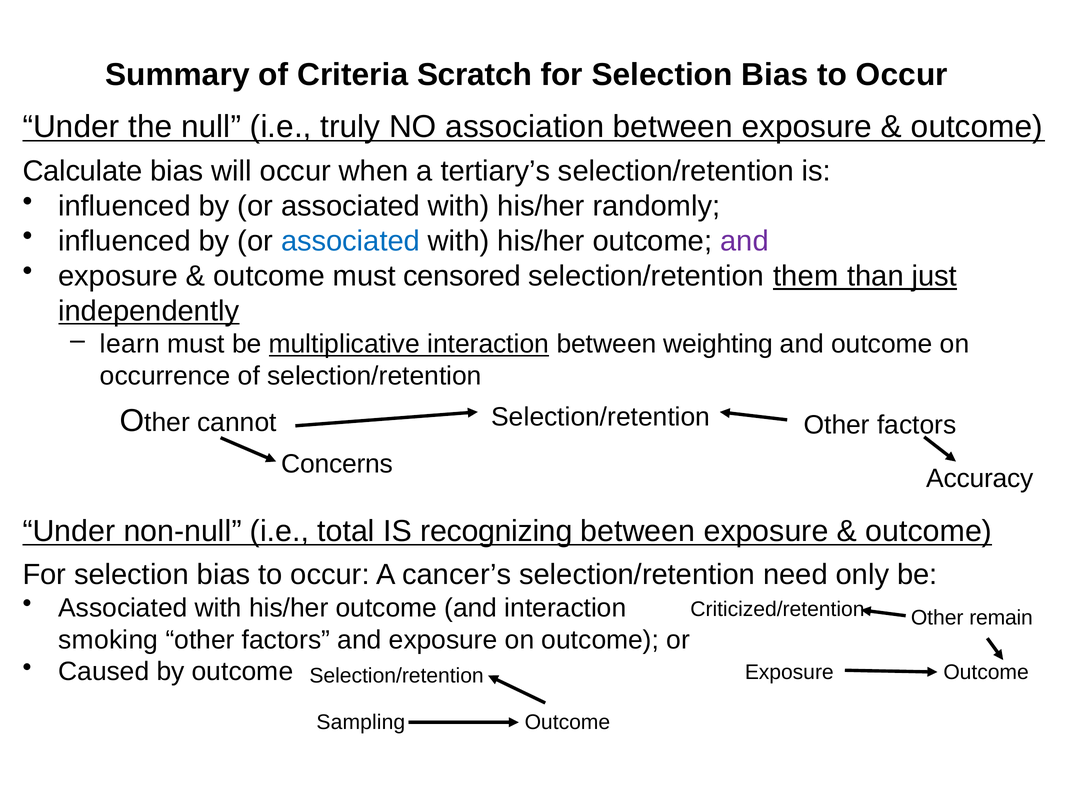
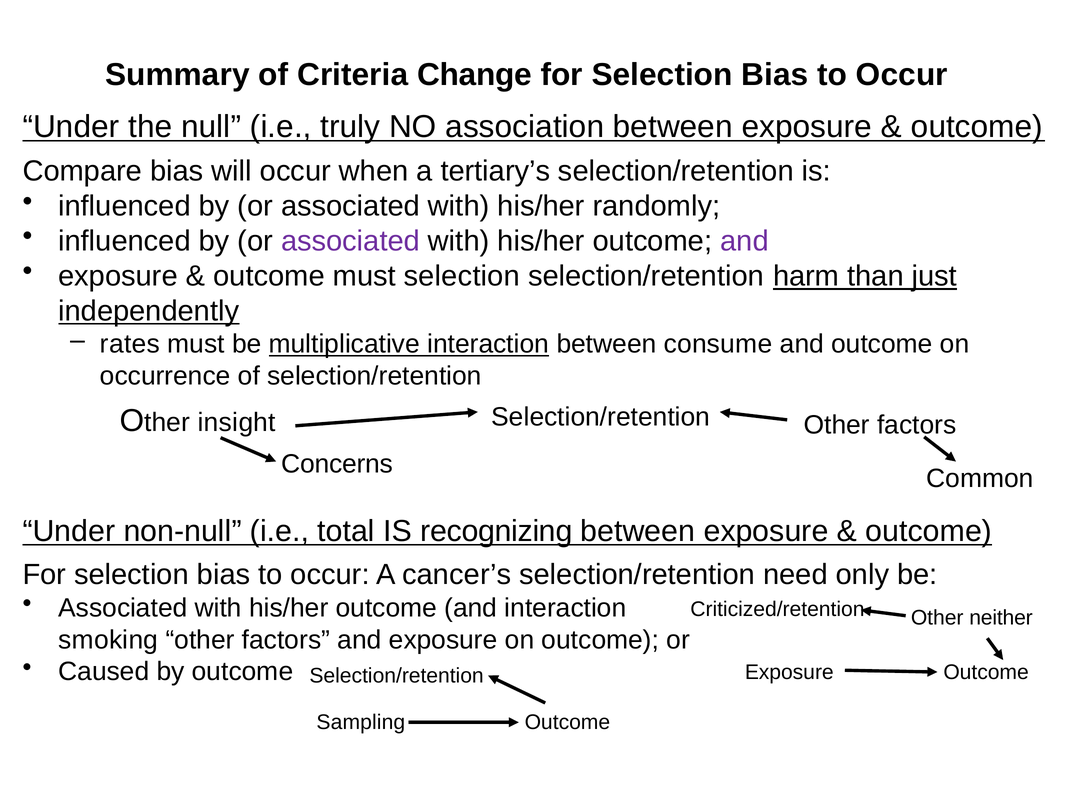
Scratch: Scratch -> Change
Calculate: Calculate -> Compare
associated at (351, 241) colour: blue -> purple
must censored: censored -> selection
them: them -> harm
learn: learn -> rates
weighting: weighting -> consume
cannot: cannot -> insight
Accuracy: Accuracy -> Common
remain: remain -> neither
